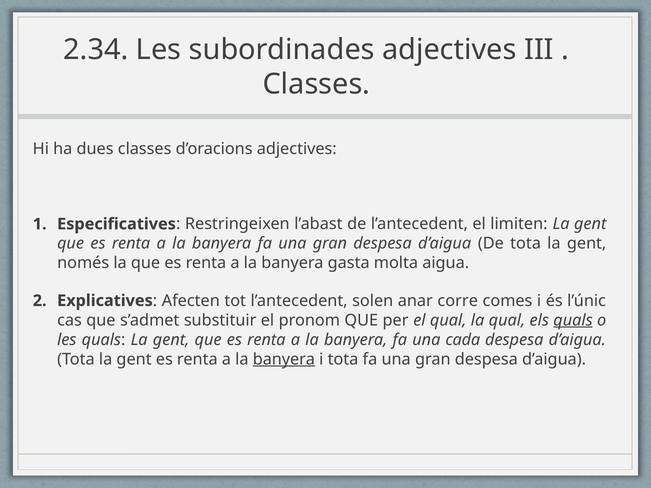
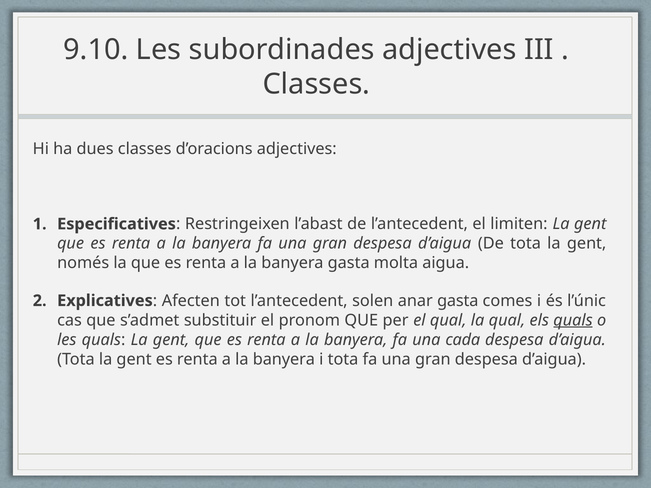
2.34: 2.34 -> 9.10
anar corre: corre -> gasta
banyera at (284, 359) underline: present -> none
